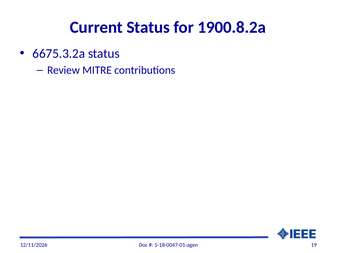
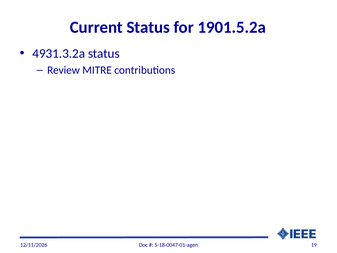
1900.8.2a: 1900.8.2a -> 1901.5.2a
6675.3.2a: 6675.3.2a -> 4931.3.2a
